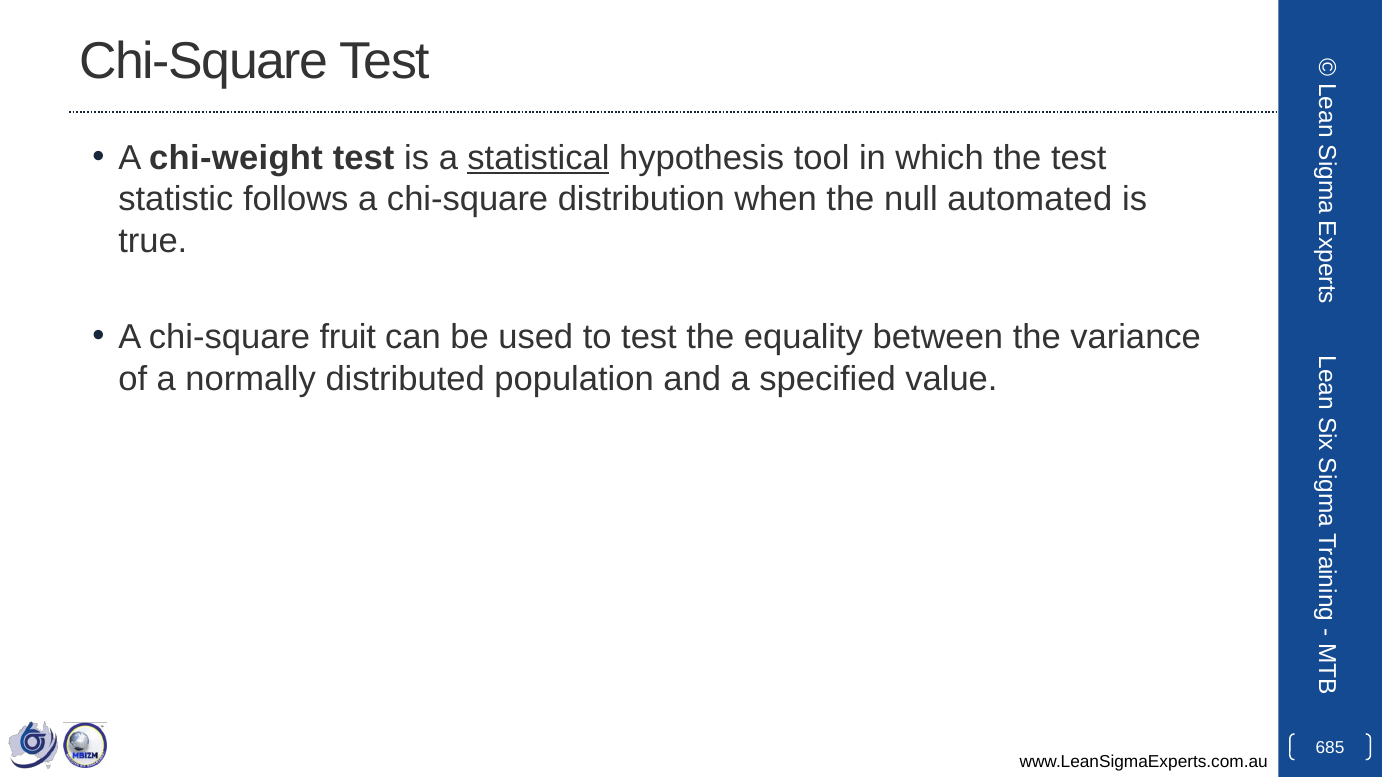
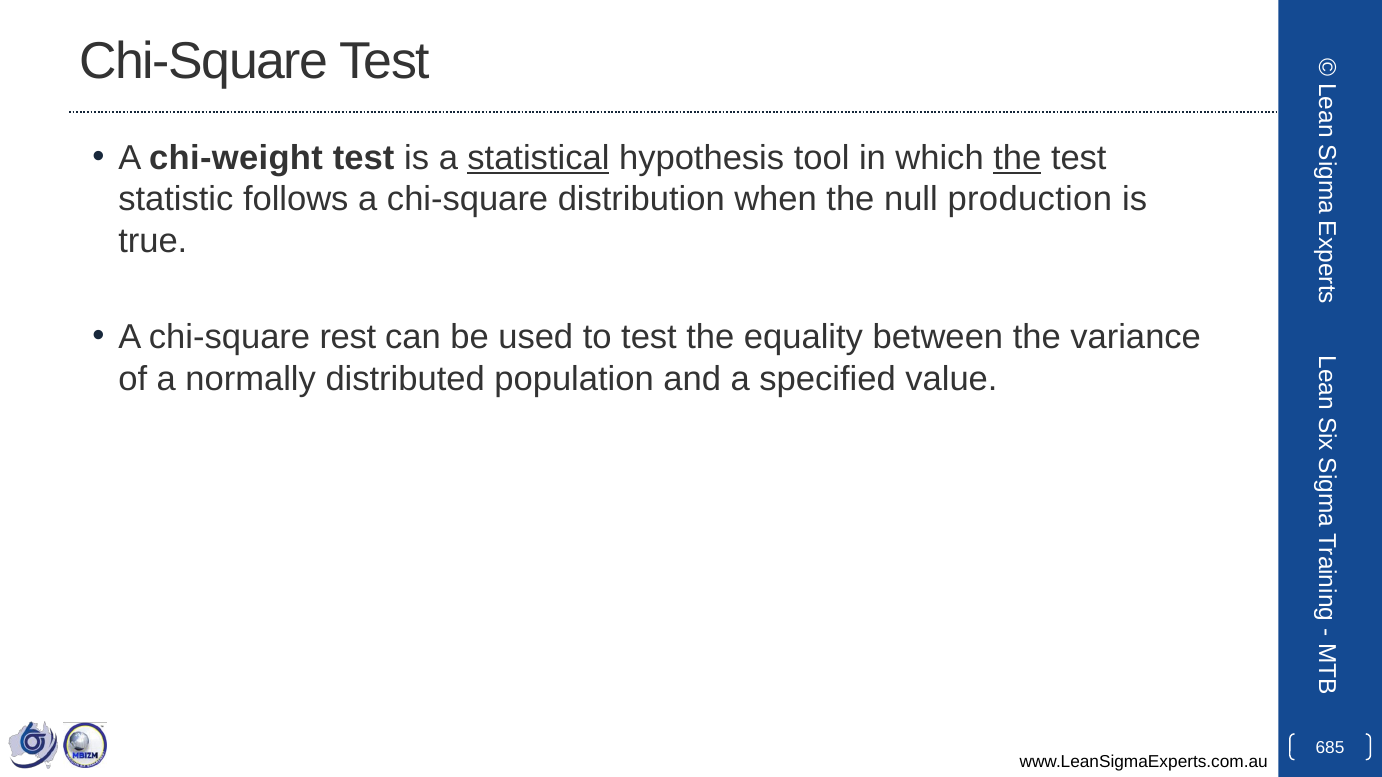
the at (1017, 158) underline: none -> present
automated: automated -> production
fruit: fruit -> rest
